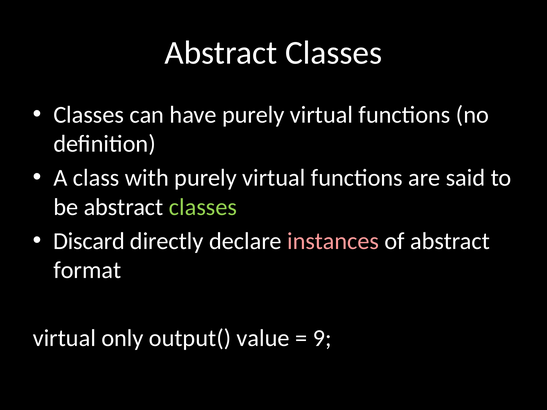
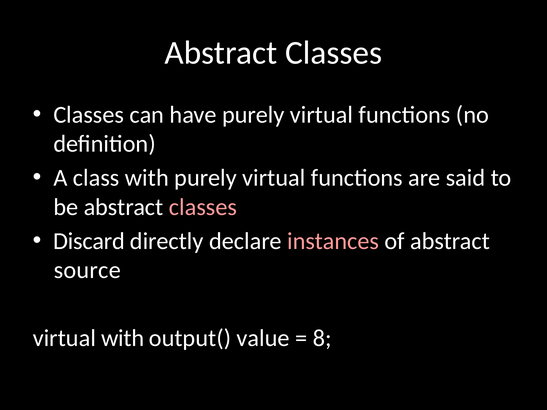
classes at (203, 207) colour: light green -> pink
format: format -> source
virtual only: only -> with
9: 9 -> 8
